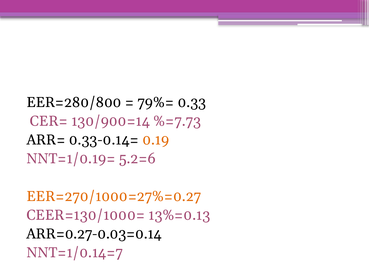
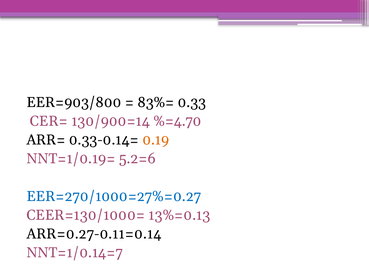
EER=280/800: EER=280/800 -> EER=903/800
79%=: 79%= -> 83%=
%=7.73: %=7.73 -> %=4.70
EER=270/1000=27%=0.27 colour: orange -> blue
ARR=0.27-0.03=0.14: ARR=0.27-0.03=0.14 -> ARR=0.27-0.11=0.14
